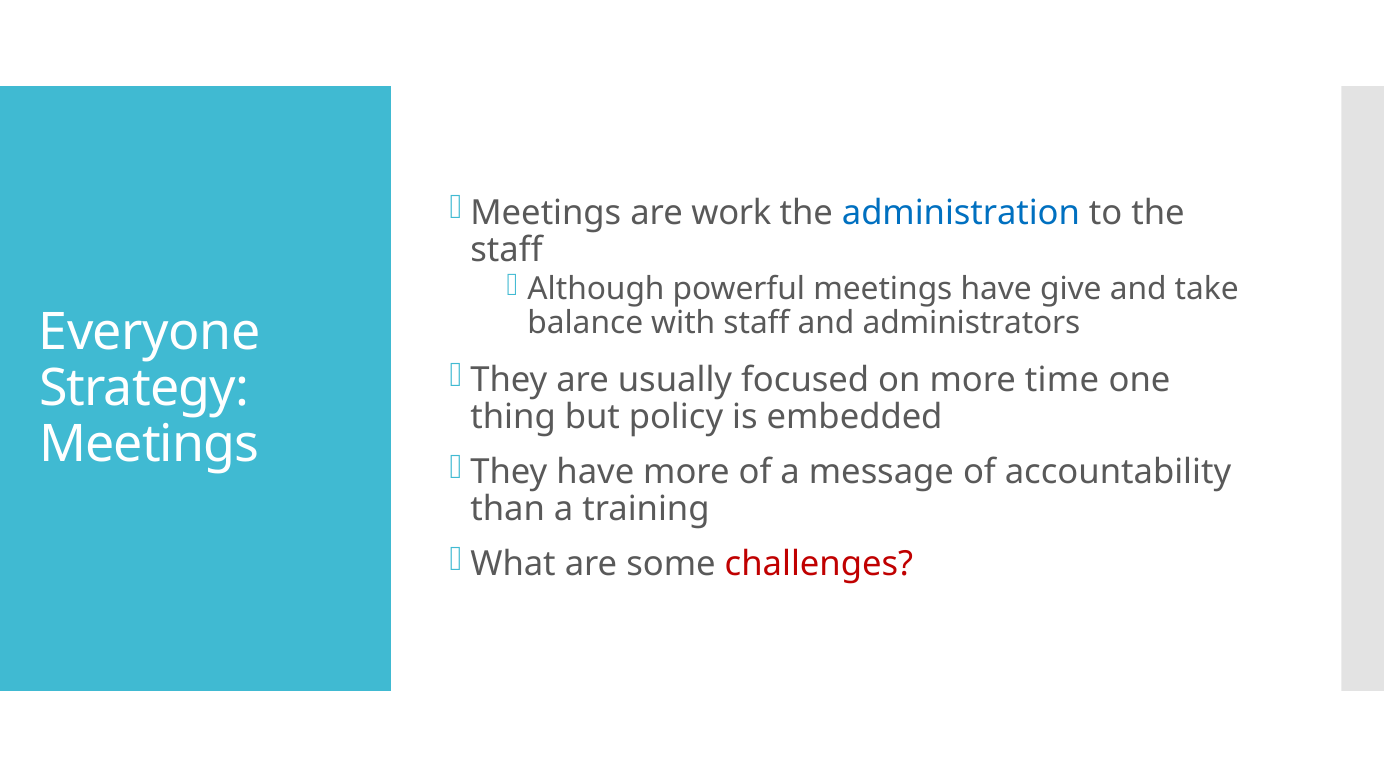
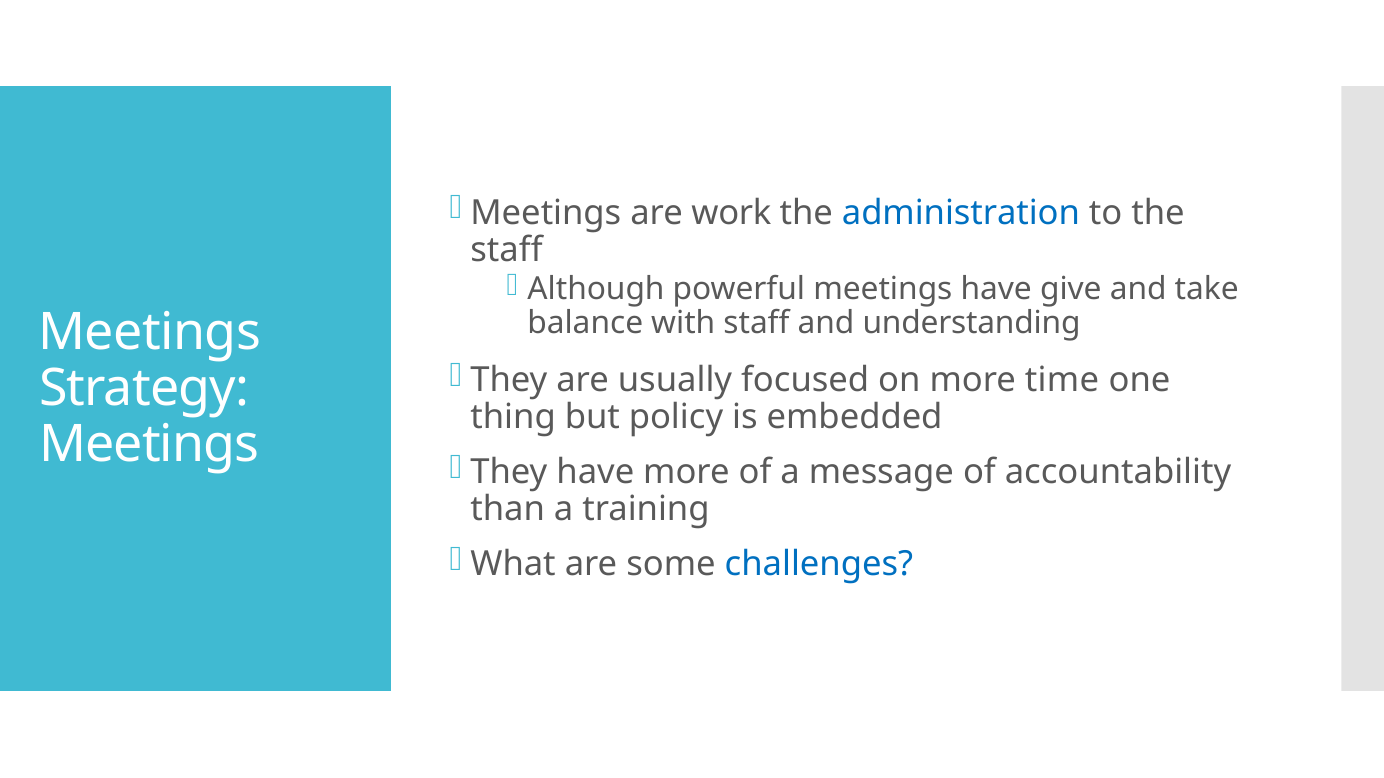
administrators: administrators -> understanding
Everyone at (150, 332): Everyone -> Meetings
challenges colour: red -> blue
